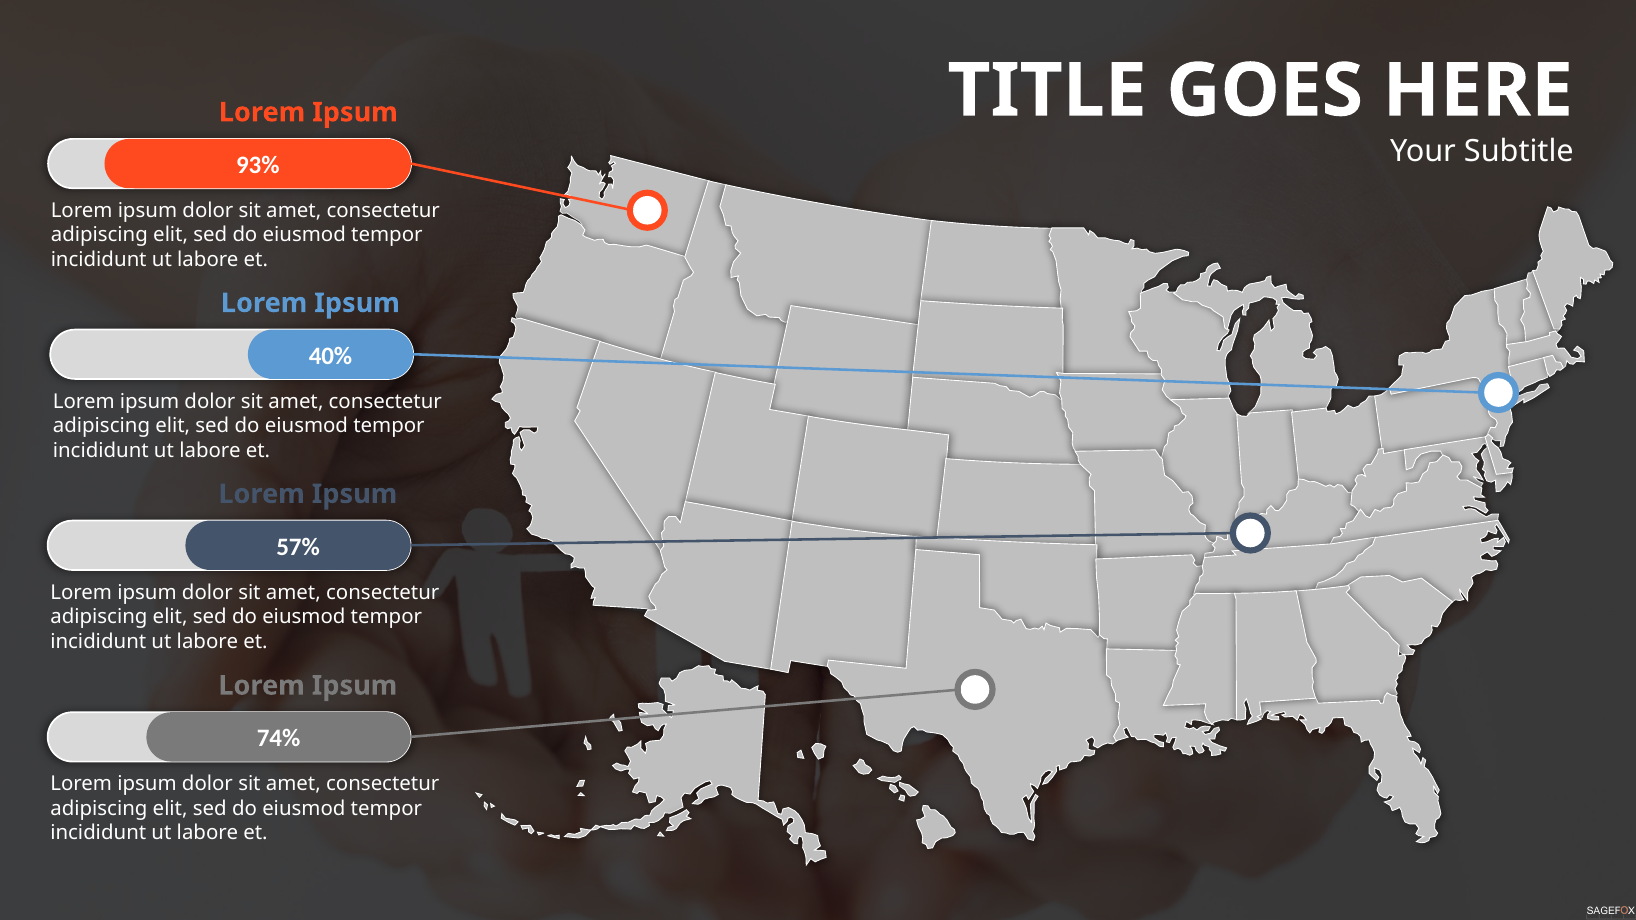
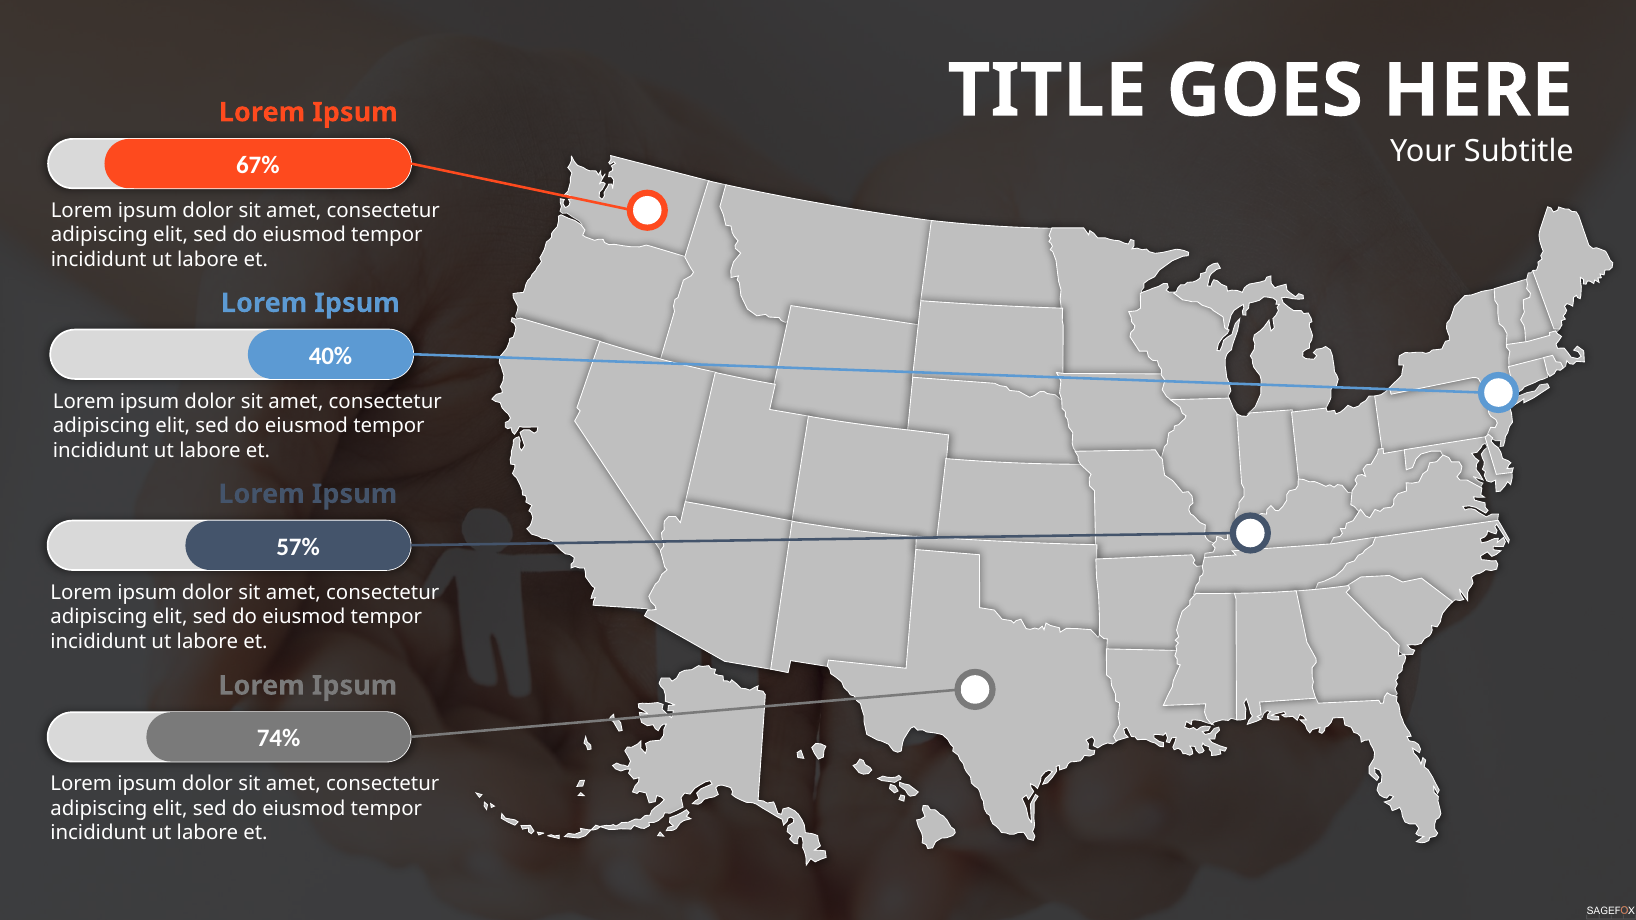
93%: 93% -> 67%
